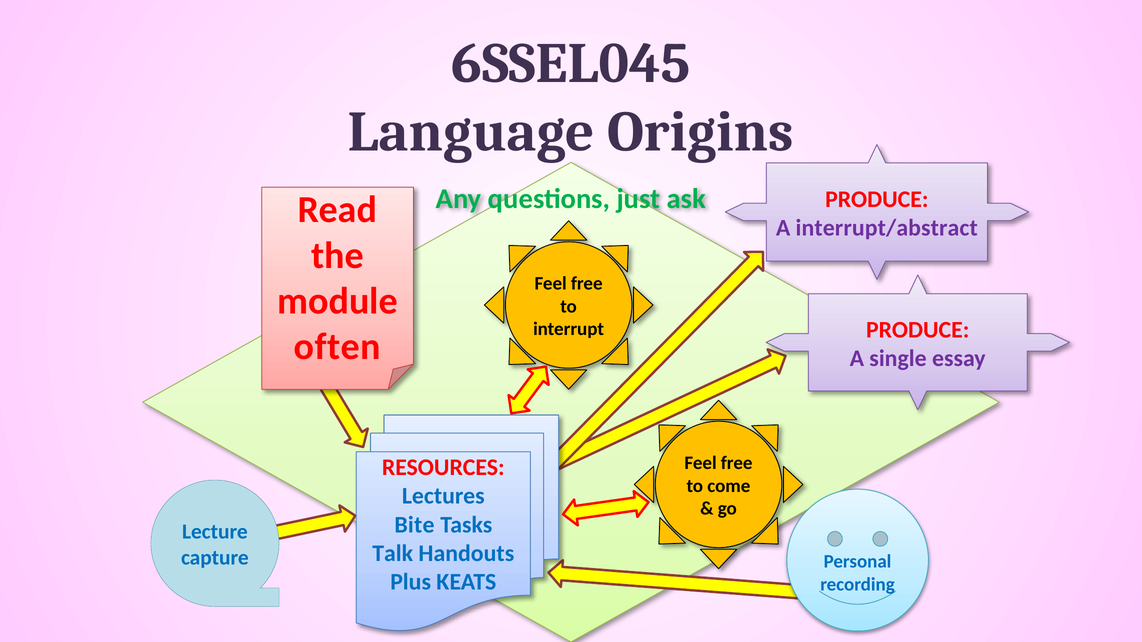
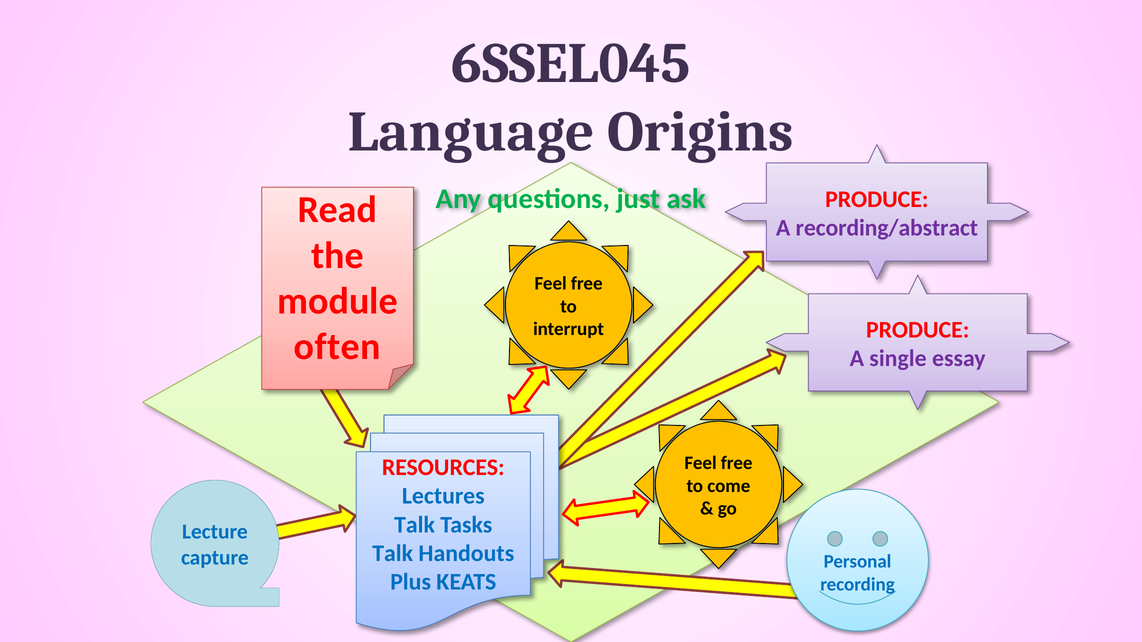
interrupt/abstract: interrupt/abstract -> recording/abstract
Bite at (414, 525): Bite -> Talk
